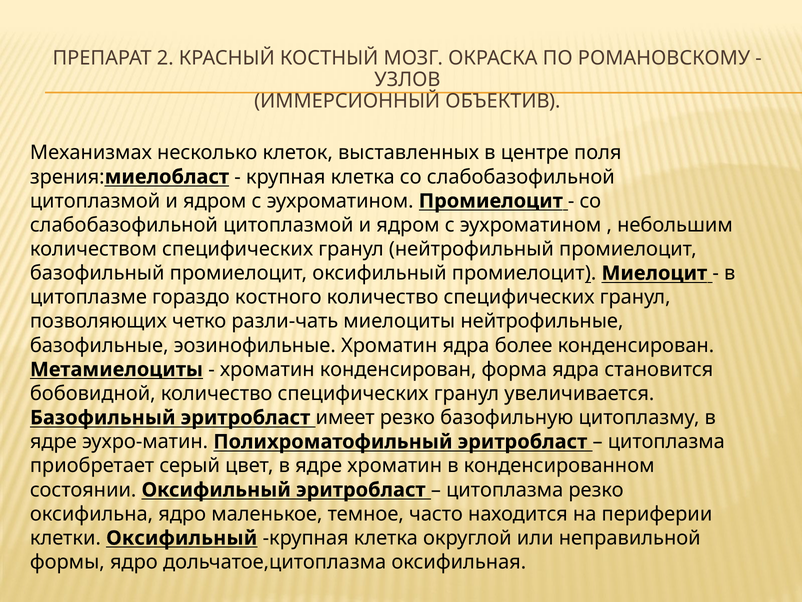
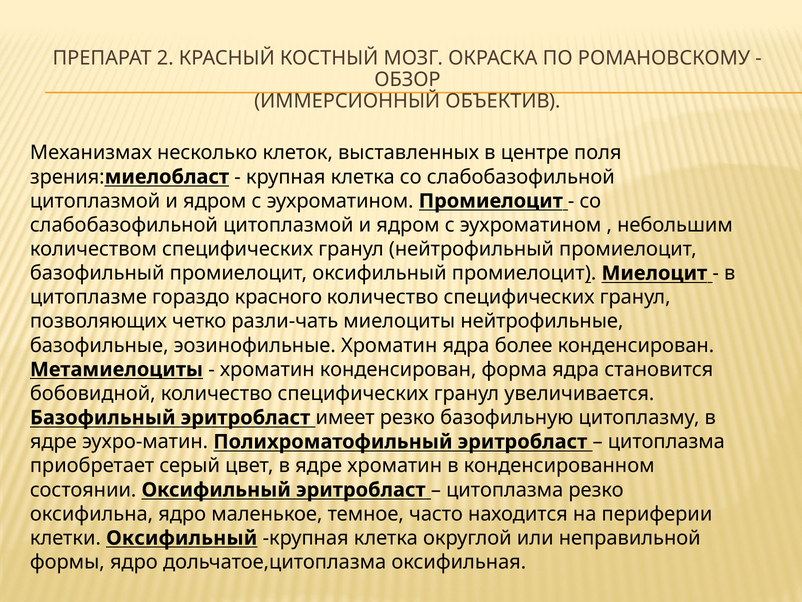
УЗЛОВ: УЗЛОВ -> ОБЗОР
костного: костного -> красного
